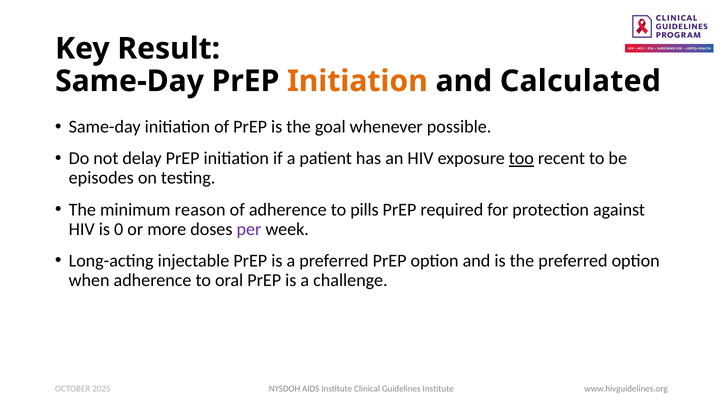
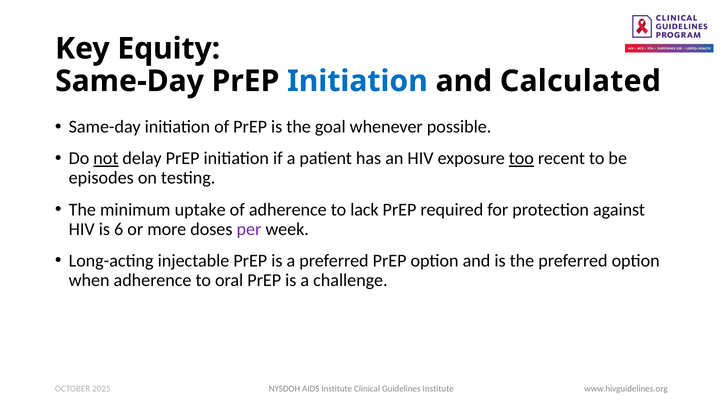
Result: Result -> Equity
Initiation at (357, 81) colour: orange -> blue
not underline: none -> present
reason: reason -> uptake
pills: pills -> lack
0: 0 -> 6
